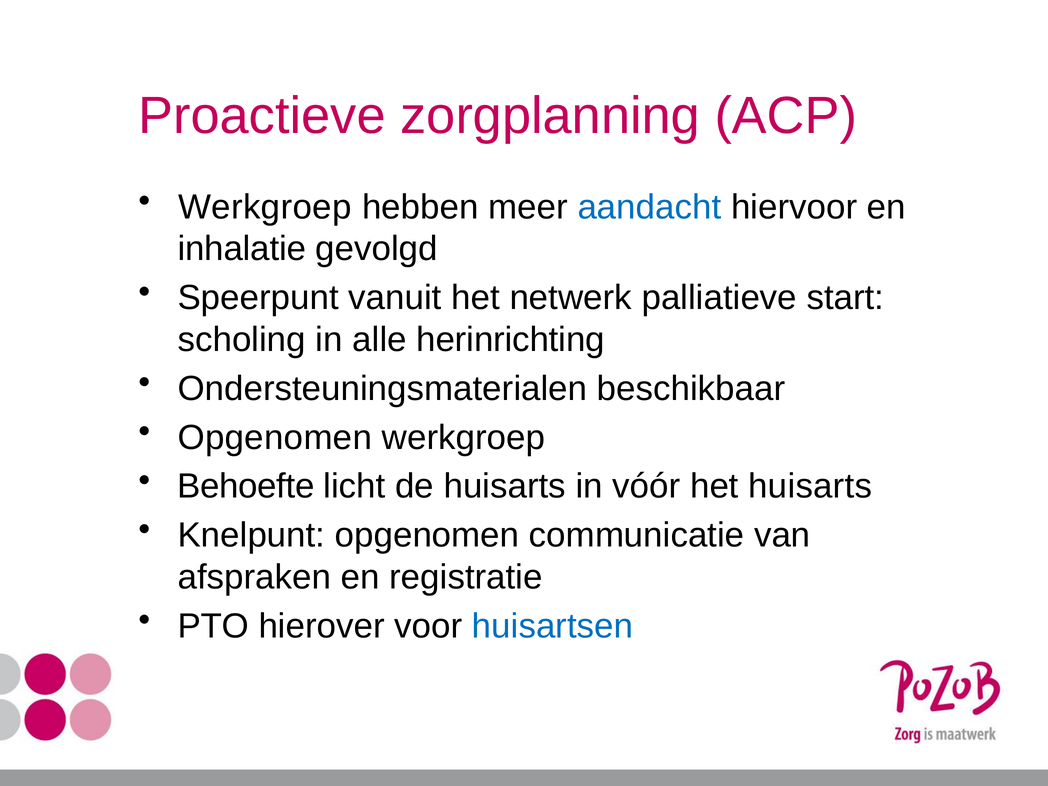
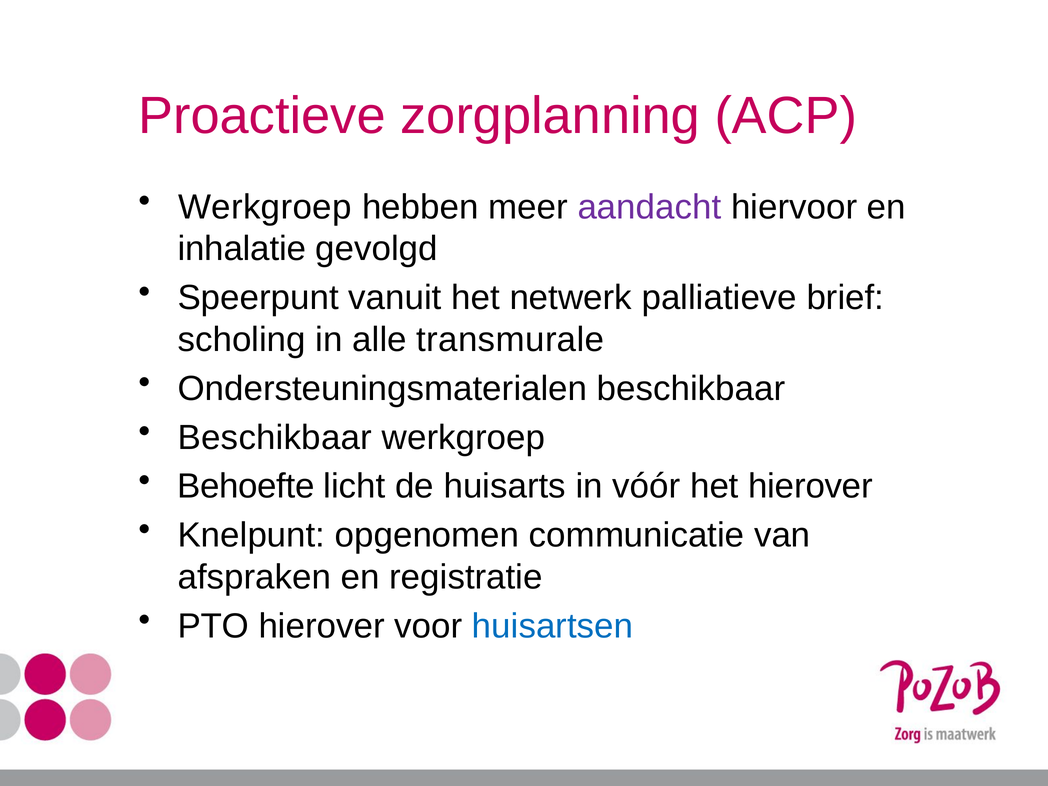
aandacht colour: blue -> purple
start: start -> brief
herinrichting: herinrichting -> transmurale
Opgenomen at (275, 437): Opgenomen -> Beschikbaar
het huisarts: huisarts -> hierover
